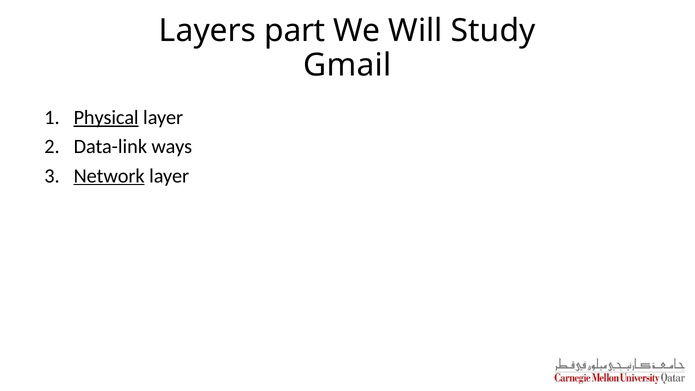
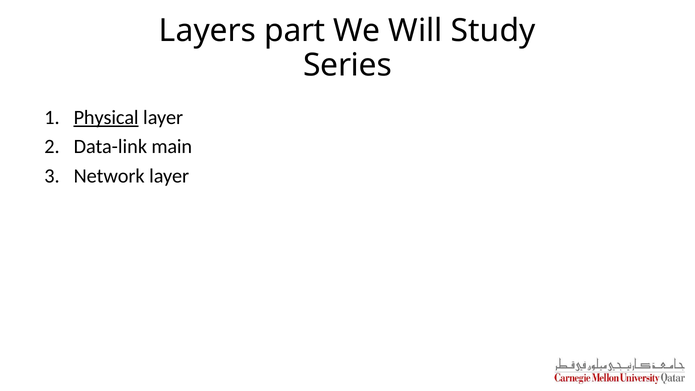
Gmail: Gmail -> Series
ways: ways -> main
Network underline: present -> none
